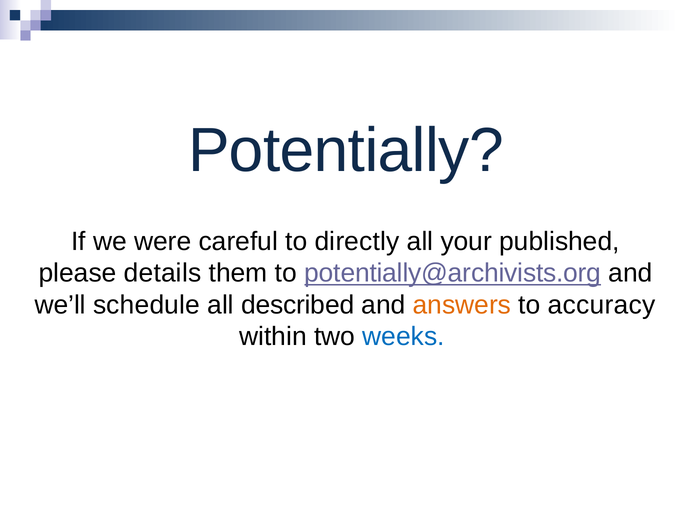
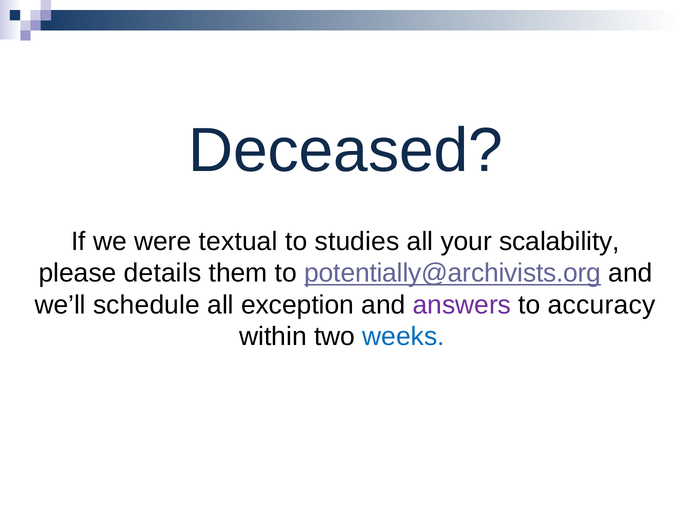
Potentially: Potentially -> Deceased
careful: careful -> textual
directly: directly -> studies
published: published -> scalability
described: described -> exception
answers colour: orange -> purple
